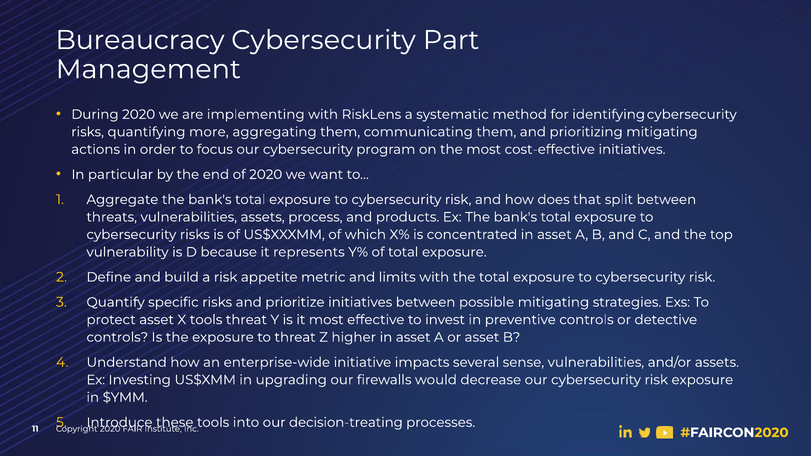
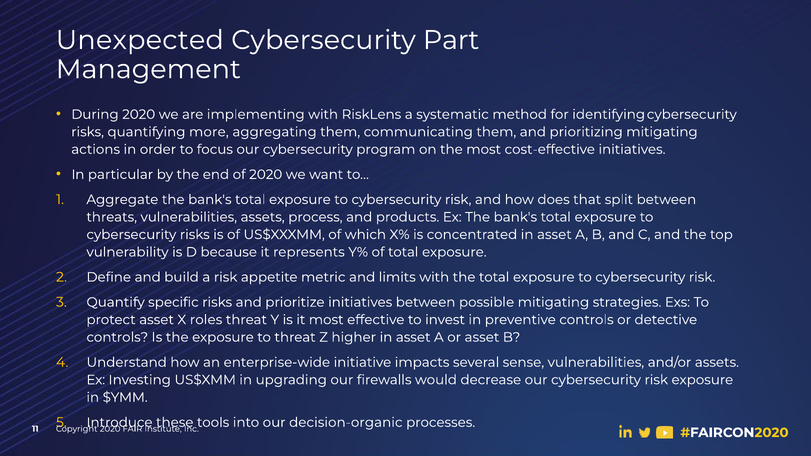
Bureaucracy: Bureaucracy -> Unexpected
X tools: tools -> roles
decision-treating: decision-treating -> decision-organic
